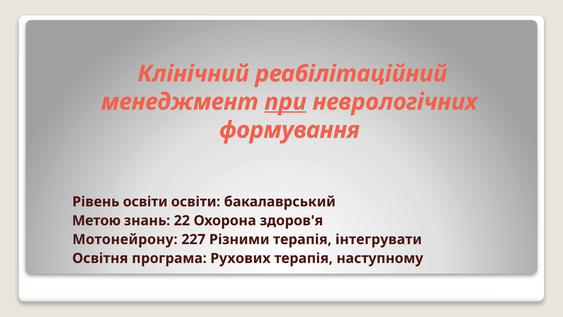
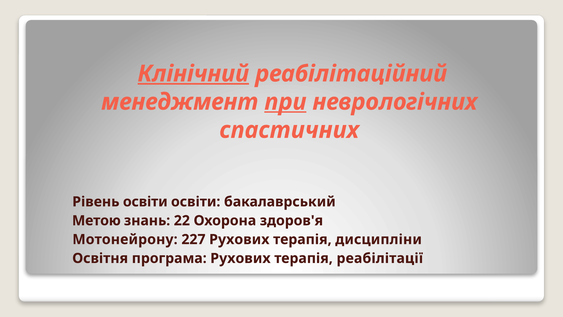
Клінічний underline: none -> present
формування: формування -> спастичних
227 Різними: Різними -> Рухових
інтегрувати: інтегрувати -> дисципліни
наступному: наступному -> реабілітації
